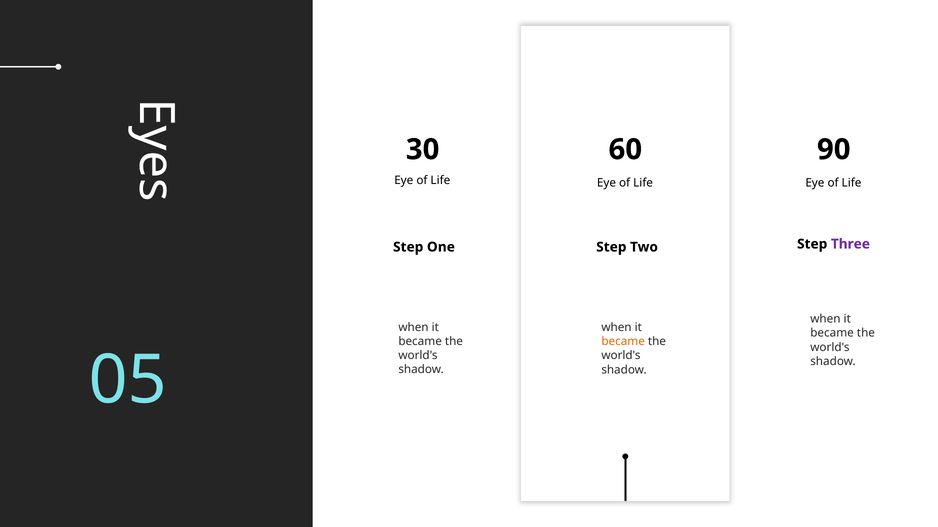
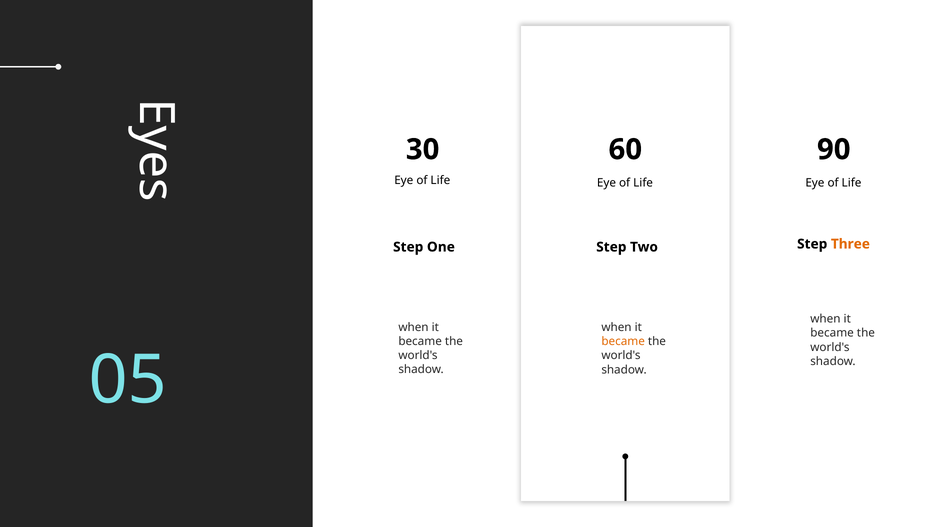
Three colour: purple -> orange
